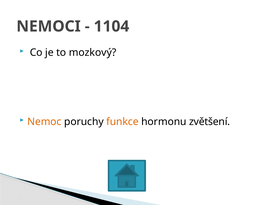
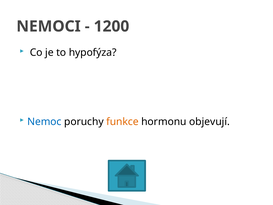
1104: 1104 -> 1200
mozkový: mozkový -> hypofýza
Nemoc colour: orange -> blue
zvětšení: zvětšení -> objevují
